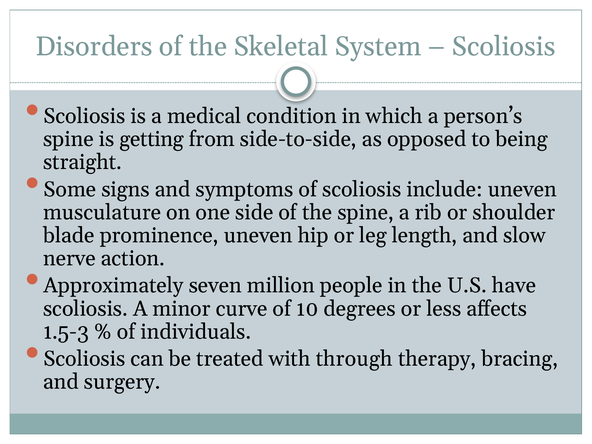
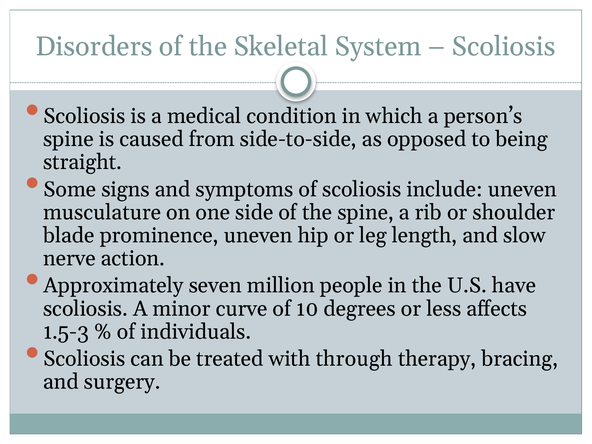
getting: getting -> caused
